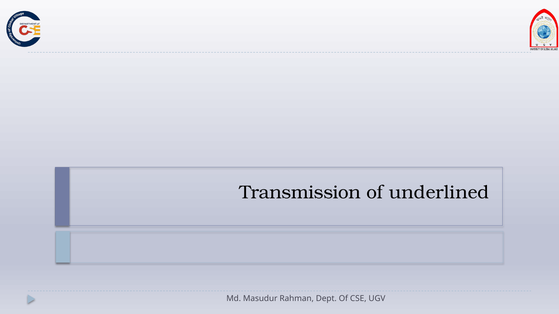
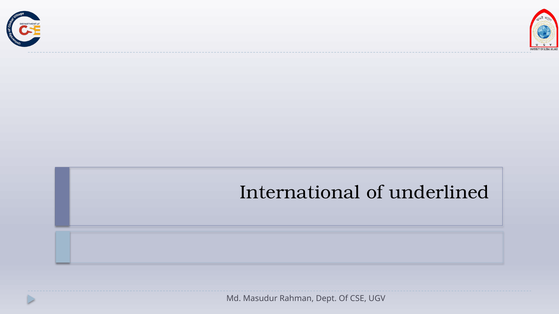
Transmission: Transmission -> International
